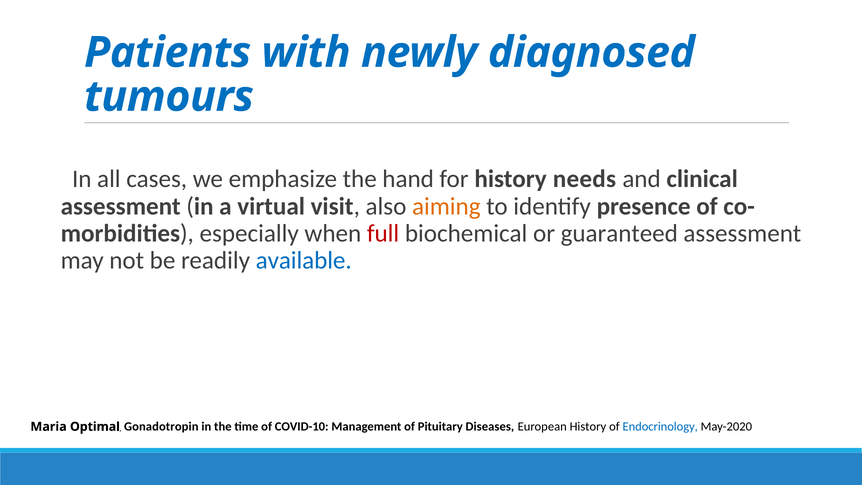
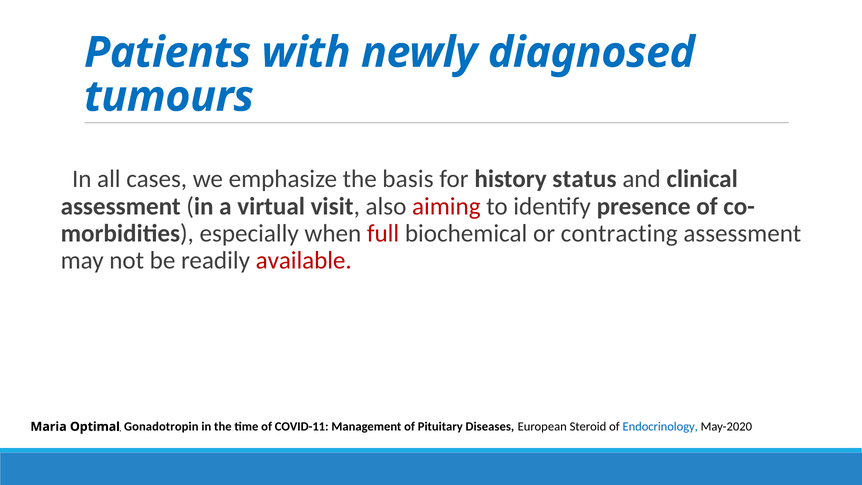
hand: hand -> basis
needs: needs -> status
aiming colour: orange -> red
guaranteed: guaranteed -> contracting
available colour: blue -> red
COVID-10: COVID-10 -> COVID-11
European History: History -> Steroid
